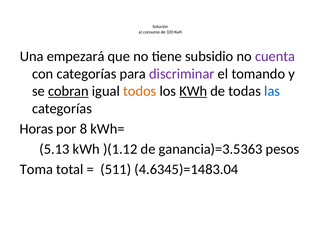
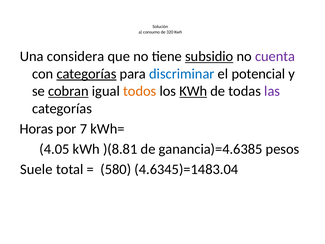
empezará: empezará -> considera
subsidio underline: none -> present
categorías at (86, 74) underline: none -> present
discriminar colour: purple -> blue
tomando: tomando -> potencial
las colour: blue -> purple
8: 8 -> 7
5.13: 5.13 -> 4.05
)(1.12: )(1.12 -> )(8.81
ganancia)=3.5363: ganancia)=3.5363 -> ganancia)=4.6385
Toma: Toma -> Suele
511: 511 -> 580
